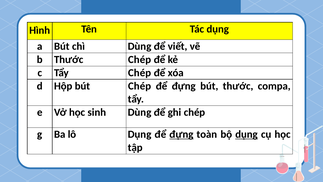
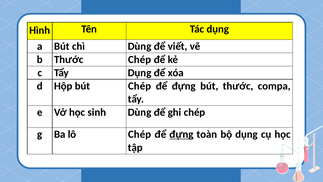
Tẩy Chép: Chép -> Dụng
lô Dụng: Dụng -> Chép
dụng at (247, 134) underline: present -> none
